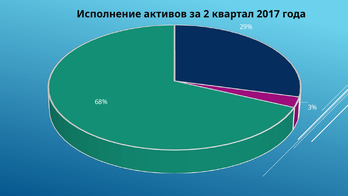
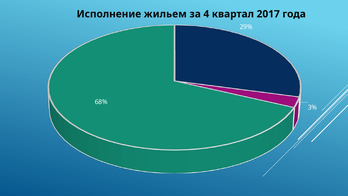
активов: активов -> жильем
2: 2 -> 4
